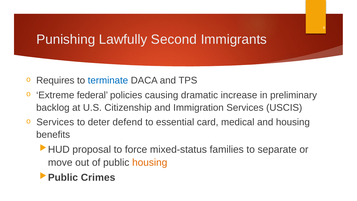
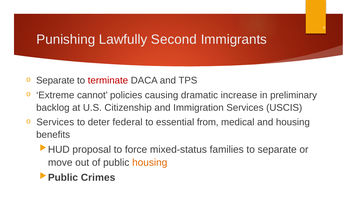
Requires at (55, 80): Requires -> Separate
terminate colour: blue -> red
federal: federal -> cannot
defend: defend -> federal
card: card -> from
